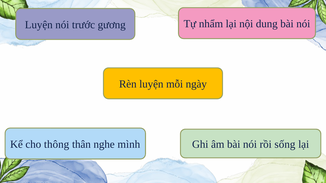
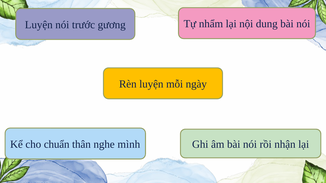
thông: thông -> chuẩn
sống: sống -> nhận
